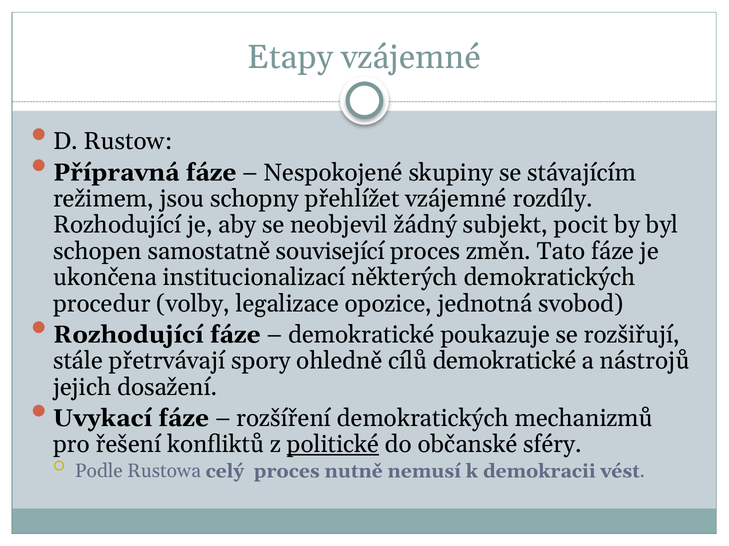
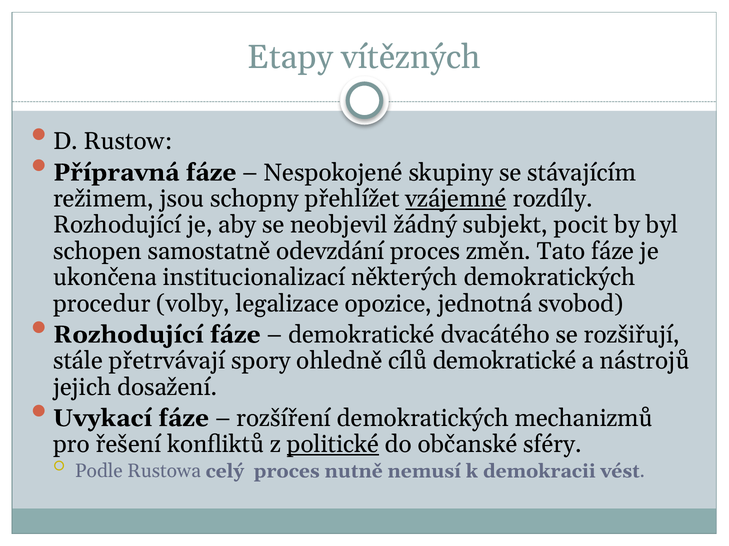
Etapy vzájemné: vzájemné -> vítězných
vzájemné at (456, 199) underline: none -> present
související: související -> odevzdání
poukazuje: poukazuje -> dvacátého
